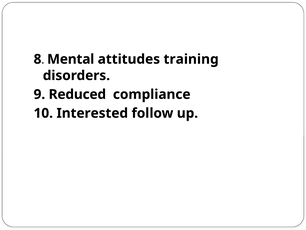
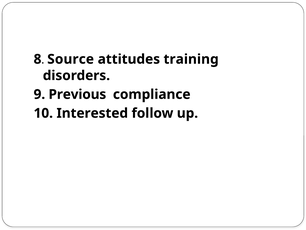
Mental: Mental -> Source
Reduced: Reduced -> Previous
